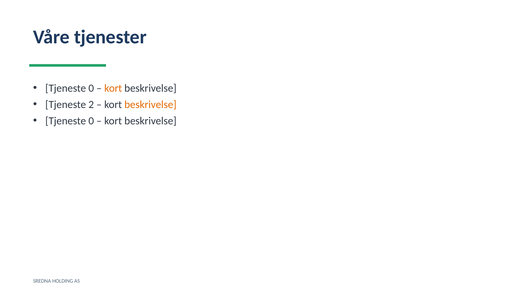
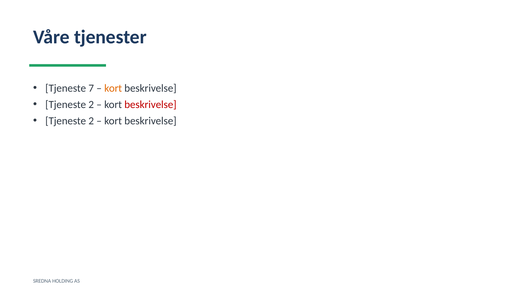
0 at (91, 88): 0 -> 7
beskrivelse at (150, 104) colour: orange -> red
0 at (91, 121): 0 -> 2
